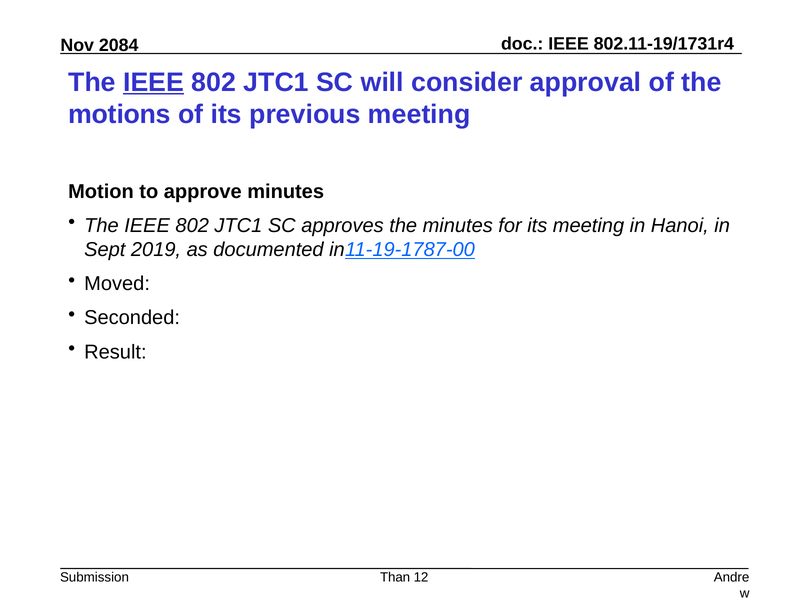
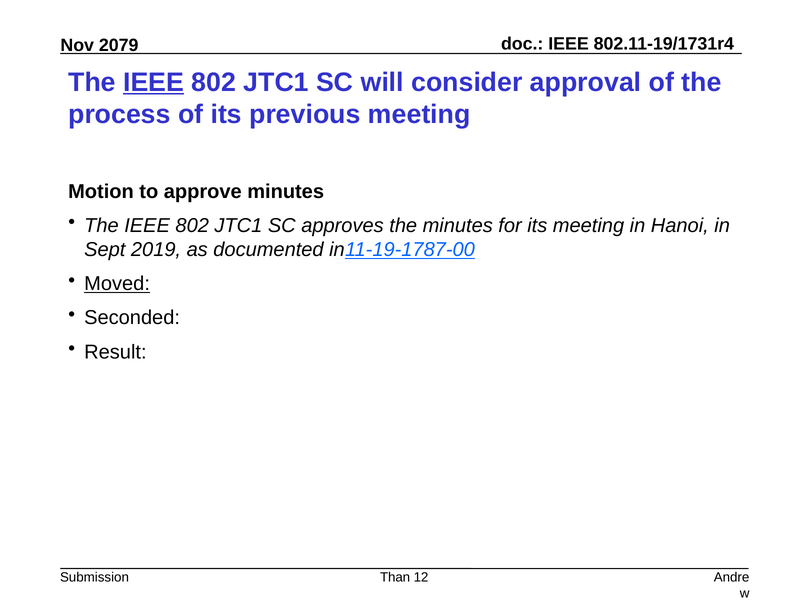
2084: 2084 -> 2079
motions: motions -> process
Moved underline: none -> present
